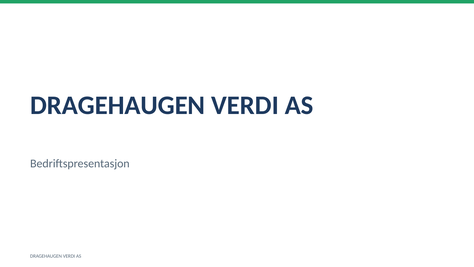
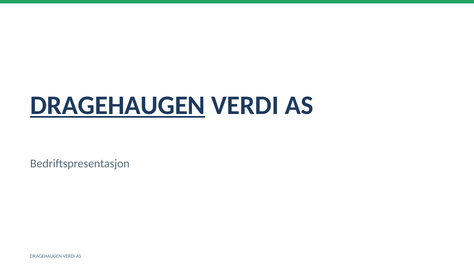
DRAGEHAUGEN at (118, 105) underline: none -> present
